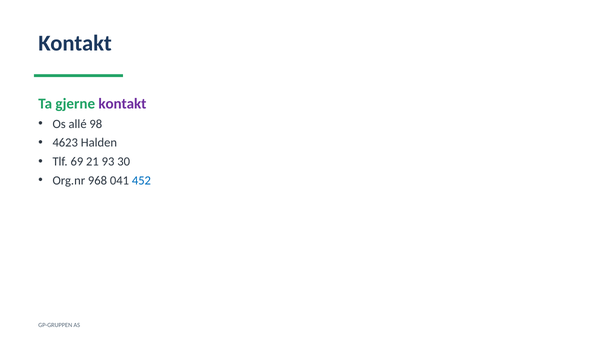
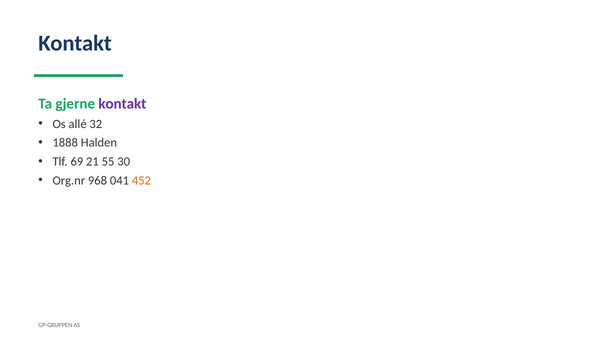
98: 98 -> 32
4623: 4623 -> 1888
93: 93 -> 55
452 colour: blue -> orange
